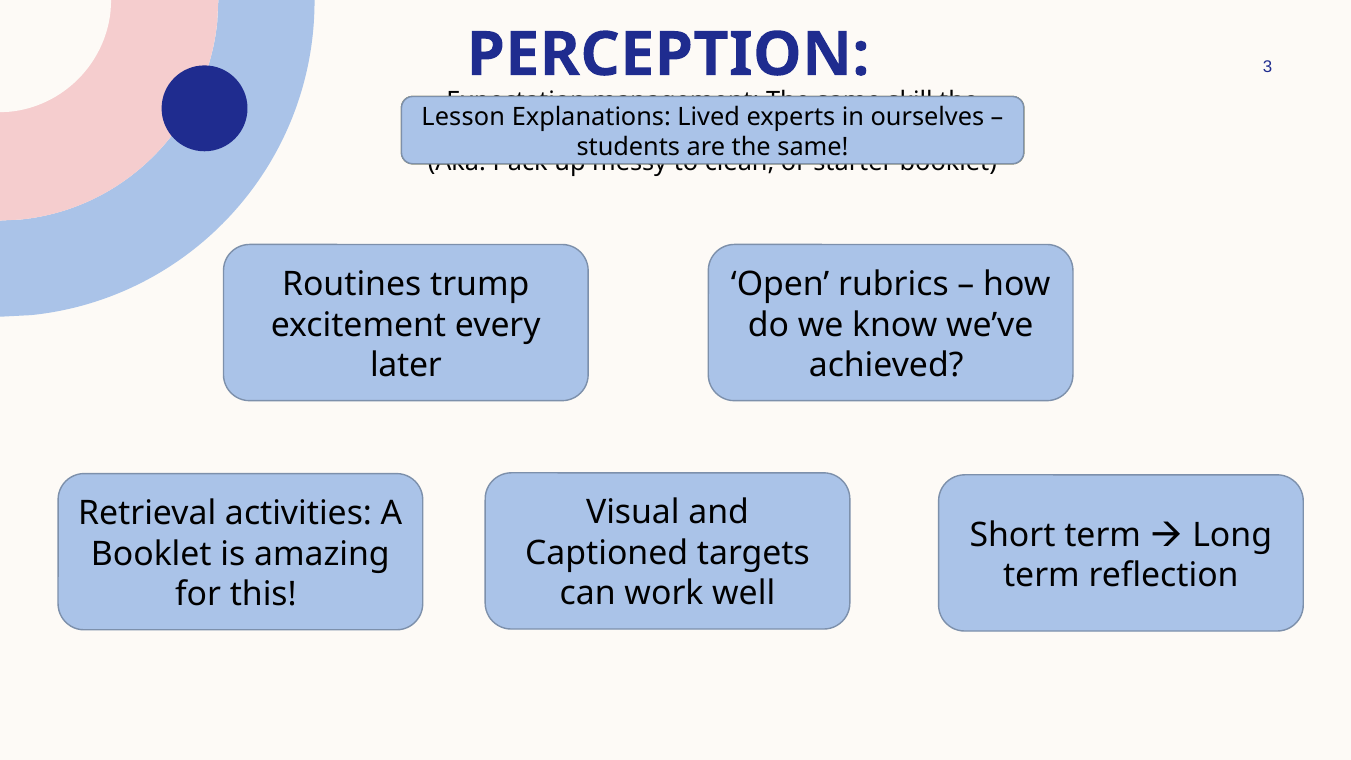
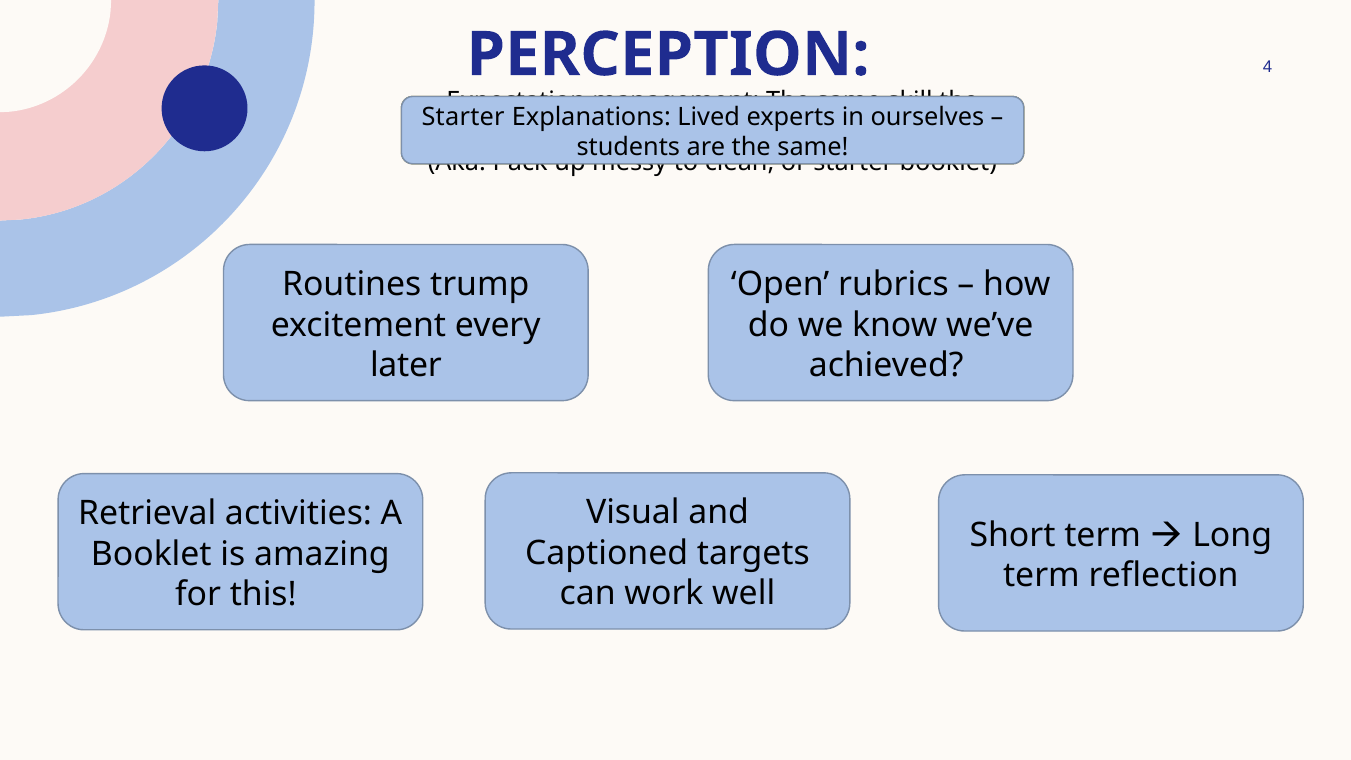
3: 3 -> 4
Lesson at (463, 117): Lesson -> Starter
